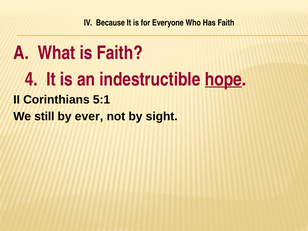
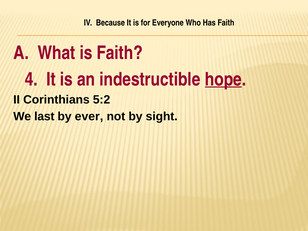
5:1: 5:1 -> 5:2
still: still -> last
